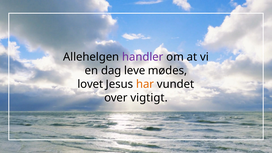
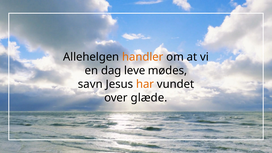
handler colour: purple -> orange
lovet: lovet -> savn
vigtigt: vigtigt -> glæde
